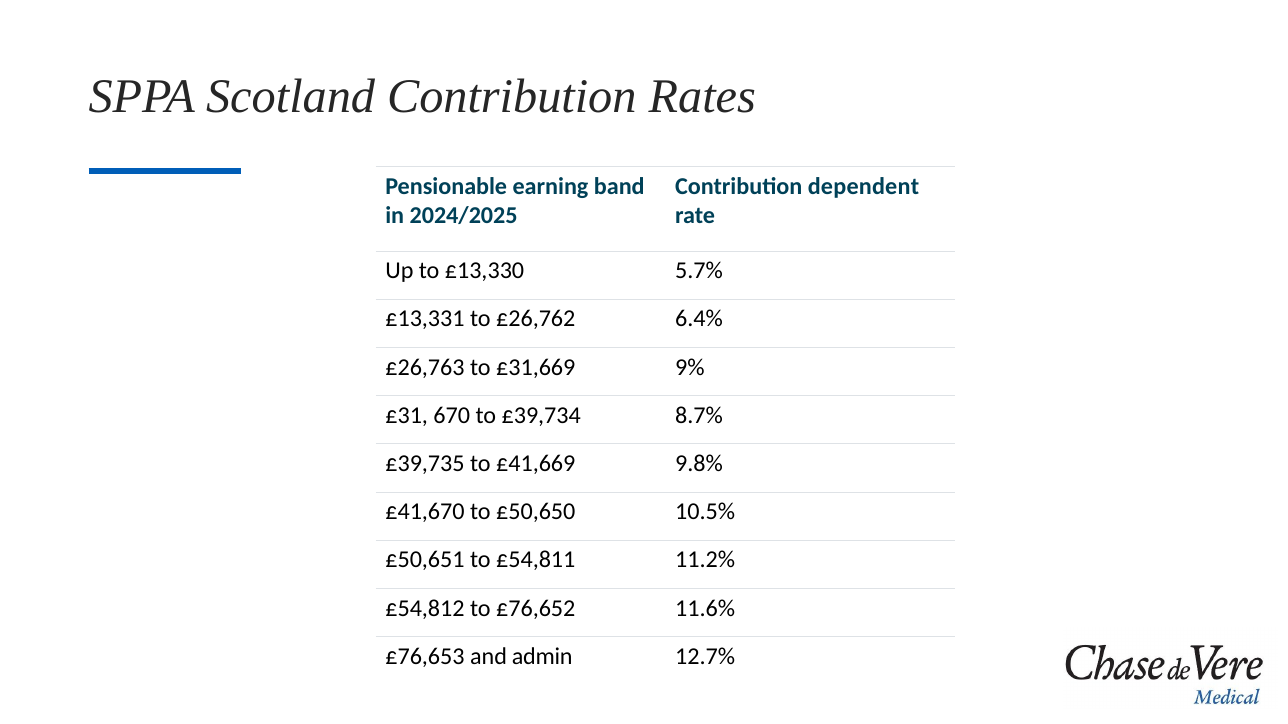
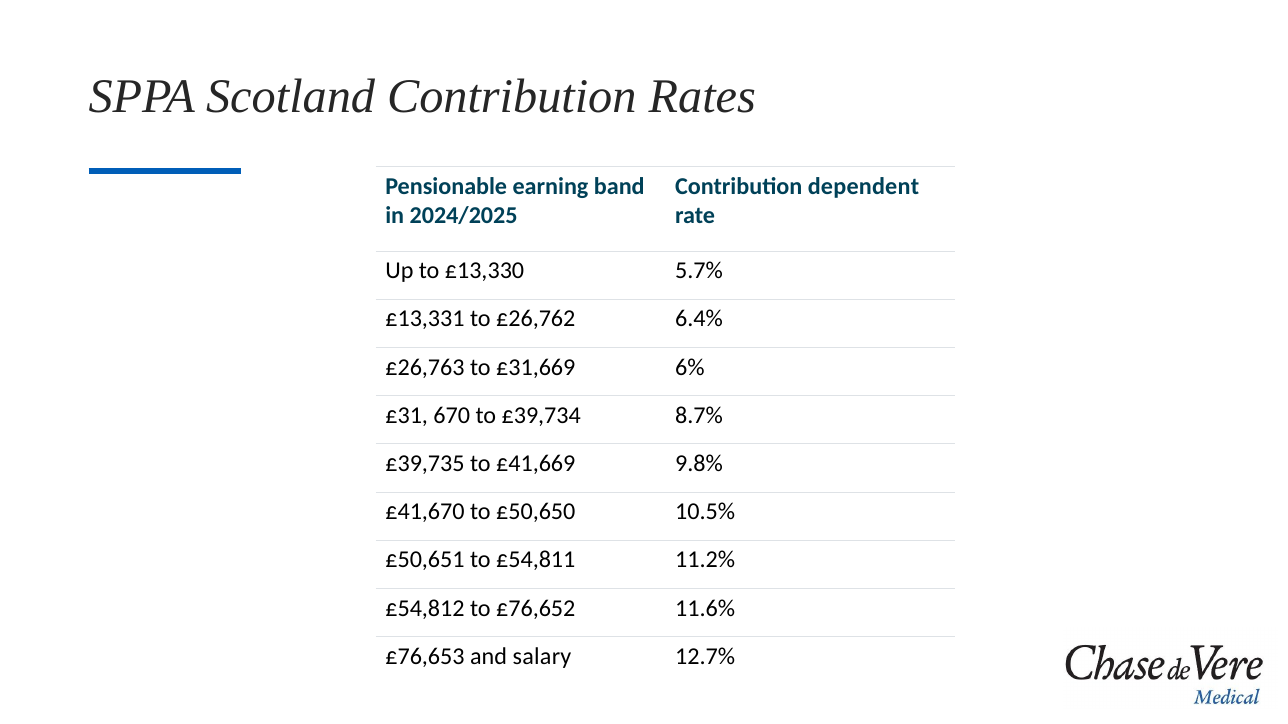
9%: 9% -> 6%
admin: admin -> salary
